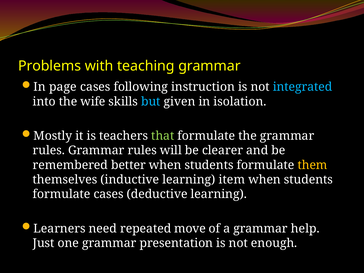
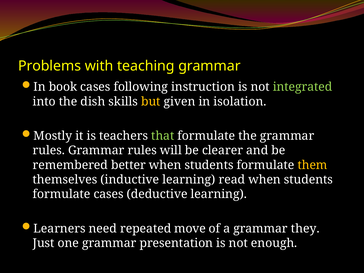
page: page -> book
integrated colour: light blue -> light green
wife: wife -> dish
but colour: light blue -> yellow
item: item -> read
help: help -> they
